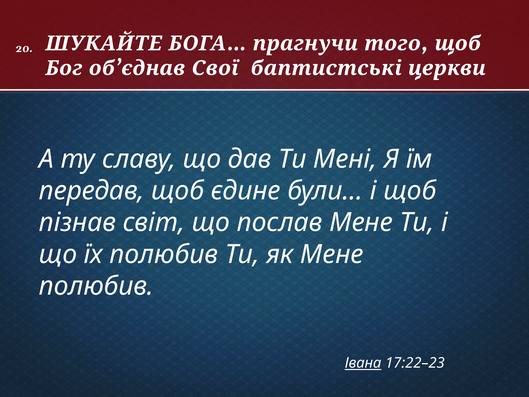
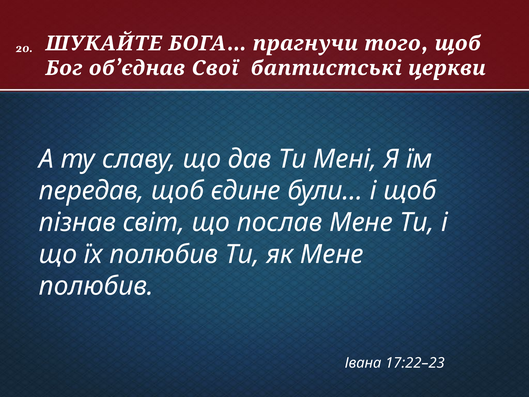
Івана underline: present -> none
